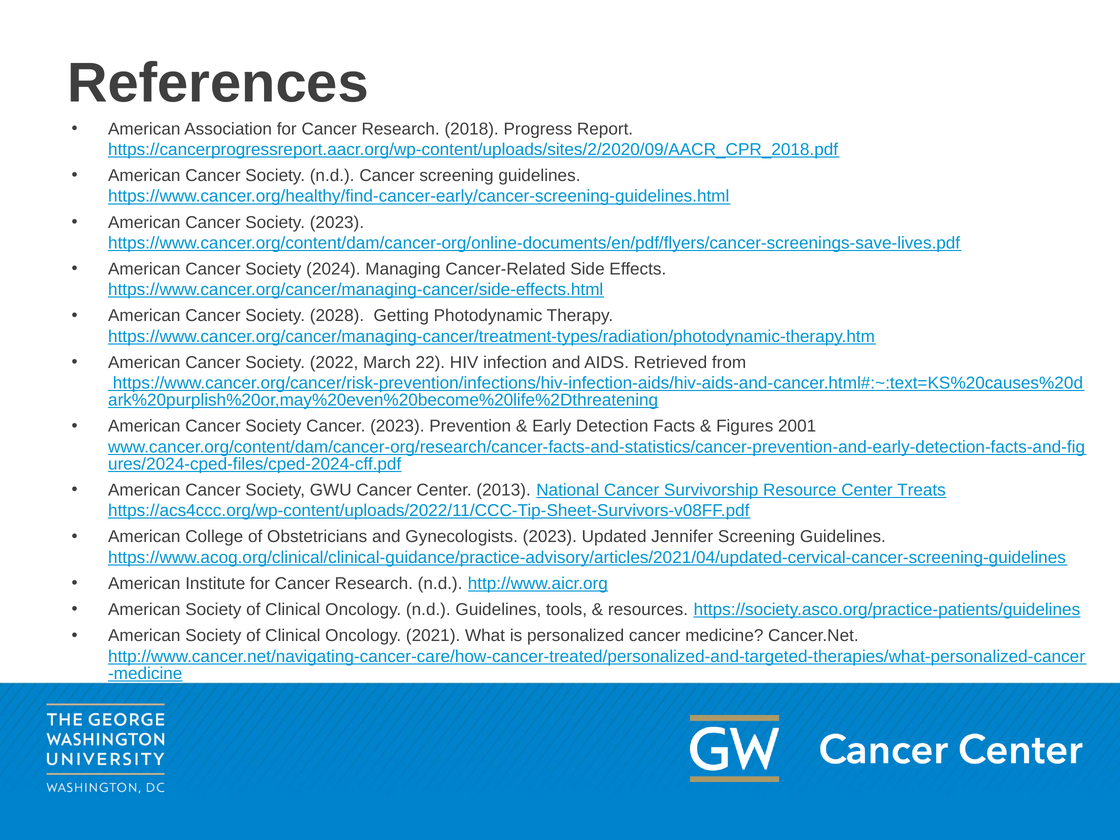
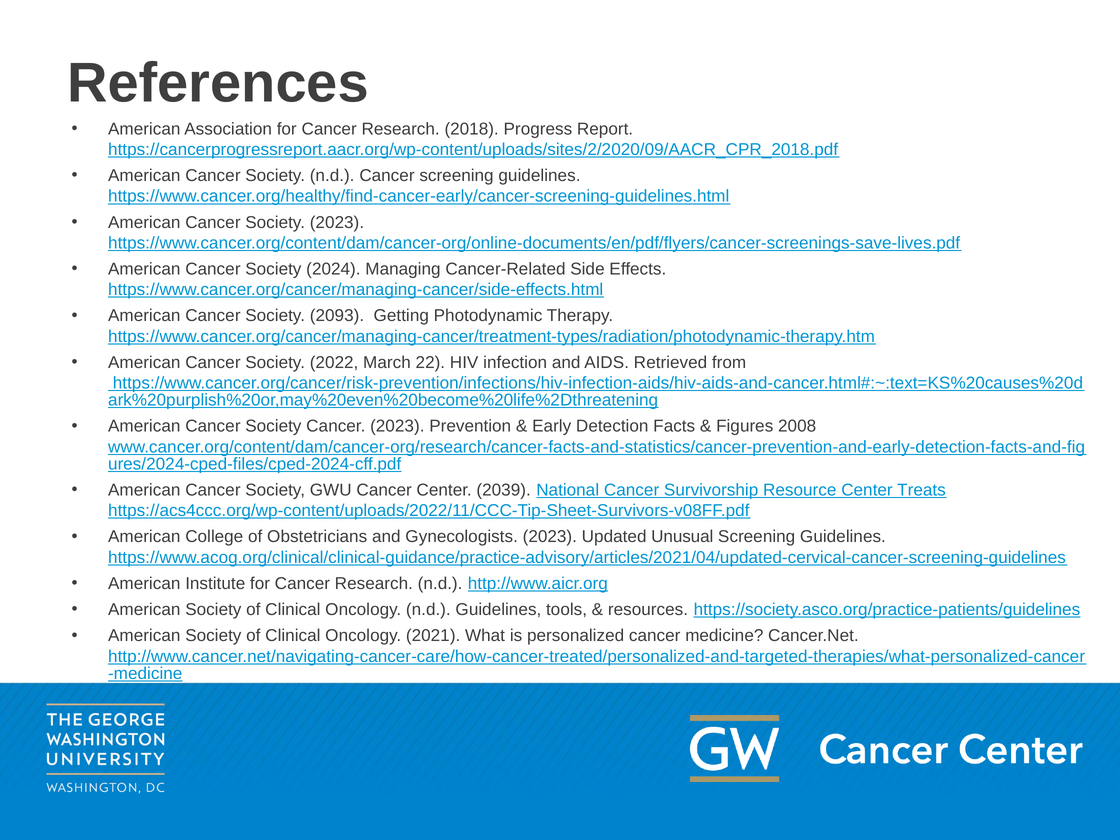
2028: 2028 -> 2093
2001: 2001 -> 2008
2013: 2013 -> 2039
Jennifer: Jennifer -> Unusual
